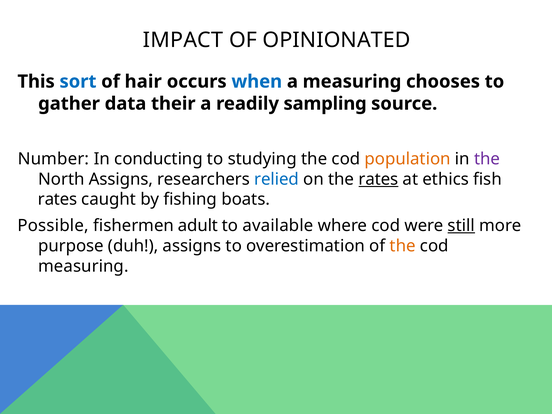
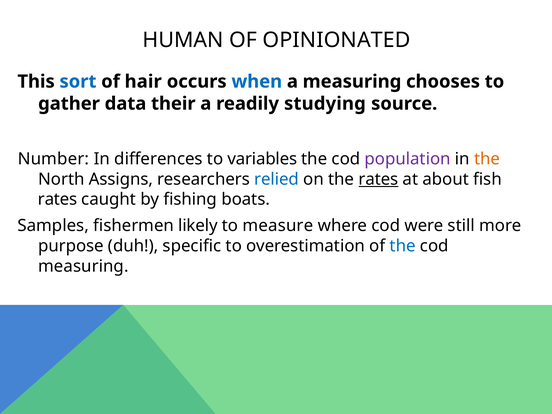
IMPACT: IMPACT -> HUMAN
sampling: sampling -> studying
conducting: conducting -> differences
studying: studying -> variables
population colour: orange -> purple
the at (487, 159) colour: purple -> orange
ethics: ethics -> about
Possible: Possible -> Samples
adult: adult -> likely
available: available -> measure
still underline: present -> none
duh assigns: assigns -> specific
the at (403, 246) colour: orange -> blue
